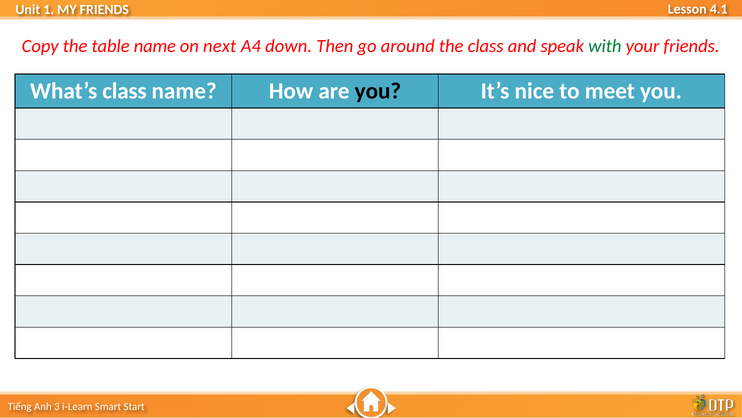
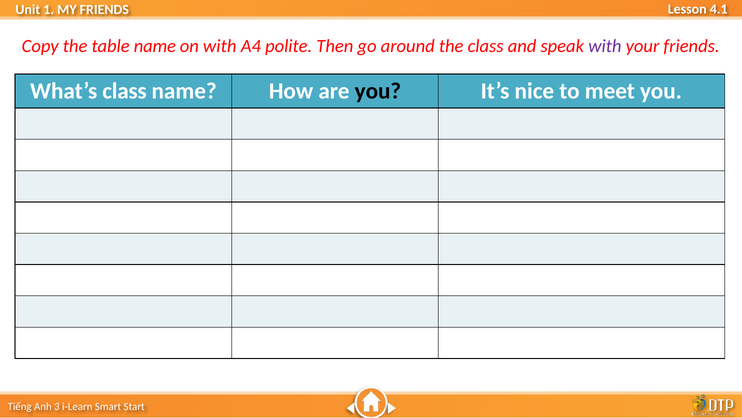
on next: next -> with
down: down -> polite
with at (605, 46) colour: green -> purple
